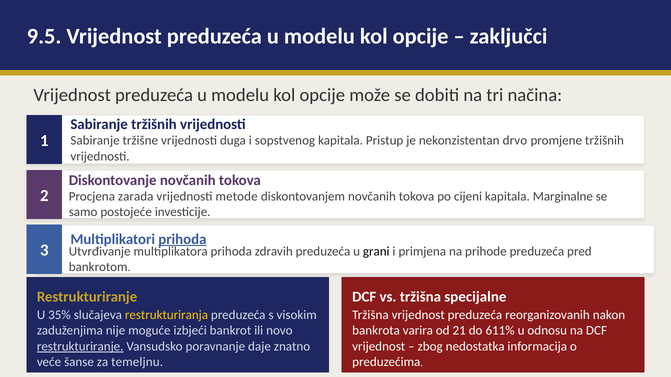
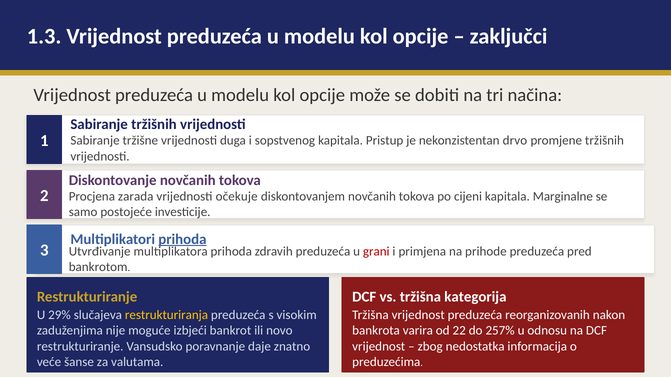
9.5: 9.5 -> 1.3
metode: metode -> očekuje
grani colour: black -> red
specijalne: specijalne -> kategorija
35%: 35% -> 29%
21: 21 -> 22
611%: 611% -> 257%
restrukturiranje at (80, 347) underline: present -> none
temeljnu: temeljnu -> valutama
